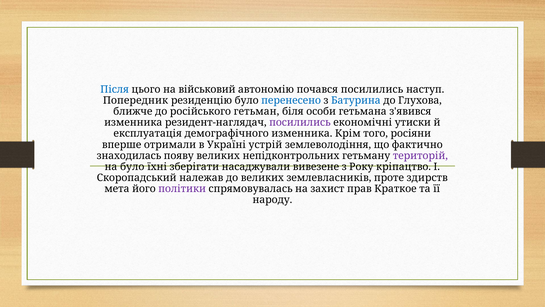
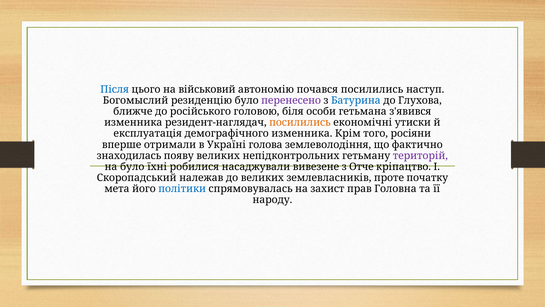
Попередник: Попередник -> Богомыслий
перенесено colour: blue -> purple
гетьман: гетьман -> головою
посилились at (300, 122) colour: purple -> orange
устрій: устрій -> голова
зберігати: зберігати -> робилися
Року: Року -> Отче
здирств: здирств -> початку
політики colour: purple -> blue
Краткое: Краткое -> Головна
